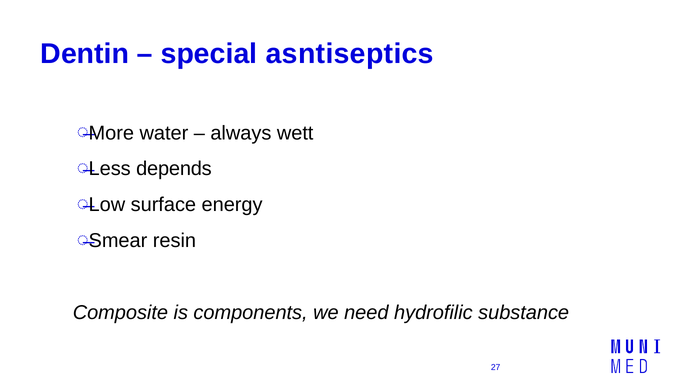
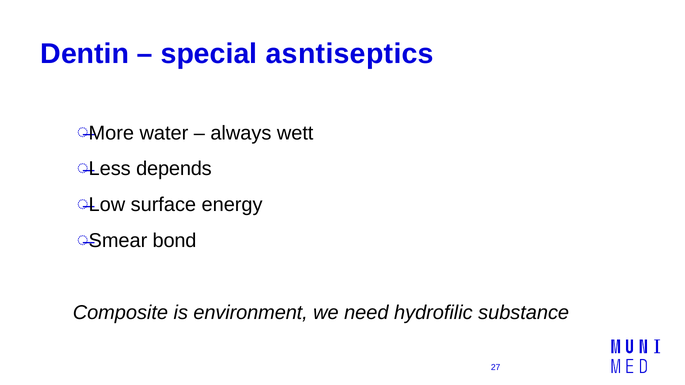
resin: resin -> bond
components: components -> environment
